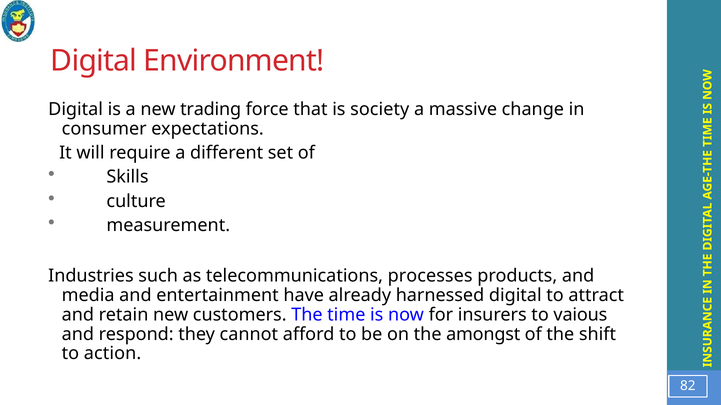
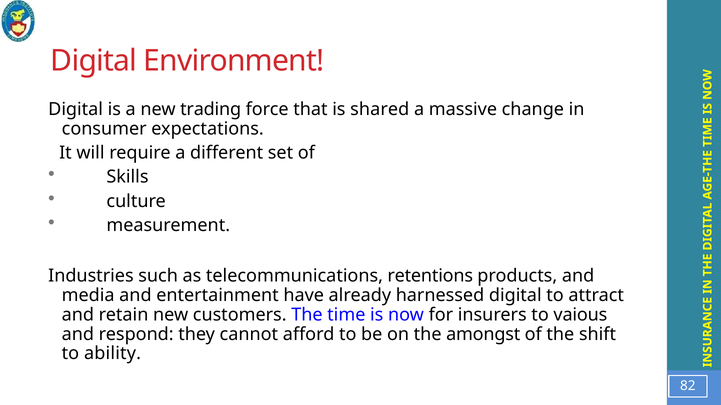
society: society -> shared
processes: processes -> retentions
action: action -> ability
